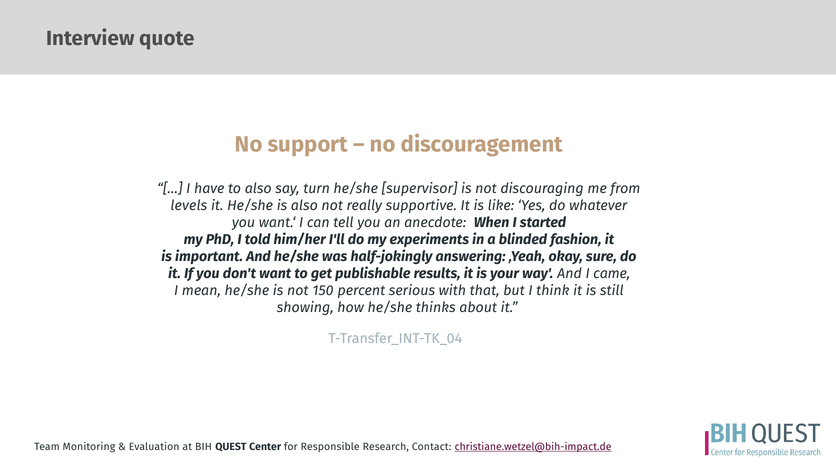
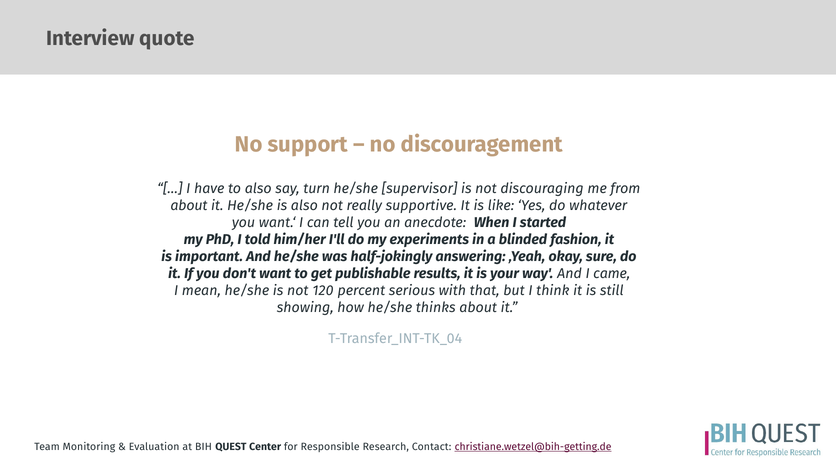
levels at (189, 206): levels -> about
150: 150 -> 120
christiane.wetzel@bih-impact.de: christiane.wetzel@bih-impact.de -> christiane.wetzel@bih-getting.de
